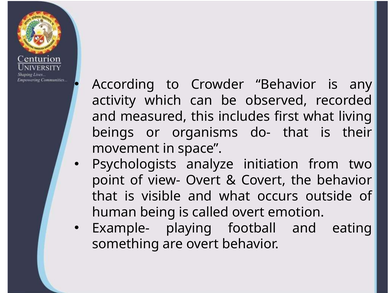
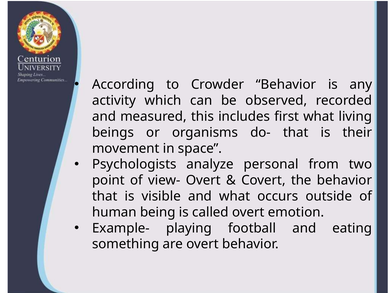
initiation: initiation -> personal
